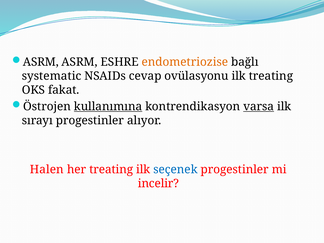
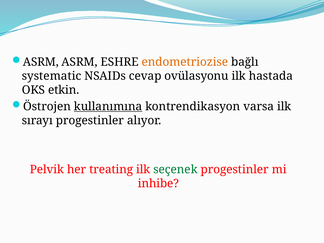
ilk treating: treating -> hastada
fakat: fakat -> etkin
varsa underline: present -> none
Halen: Halen -> Pelvik
seçenek colour: blue -> green
incelir: incelir -> inhibe
